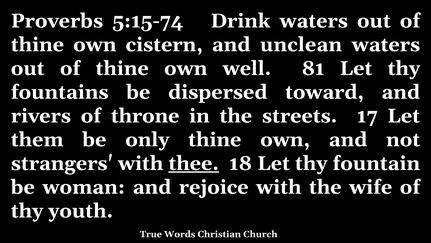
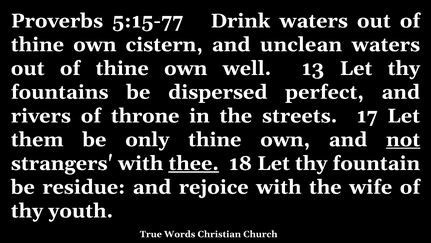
5:15-74: 5:15-74 -> 5:15-77
81: 81 -> 13
toward: toward -> perfect
not underline: none -> present
woman: woman -> residue
